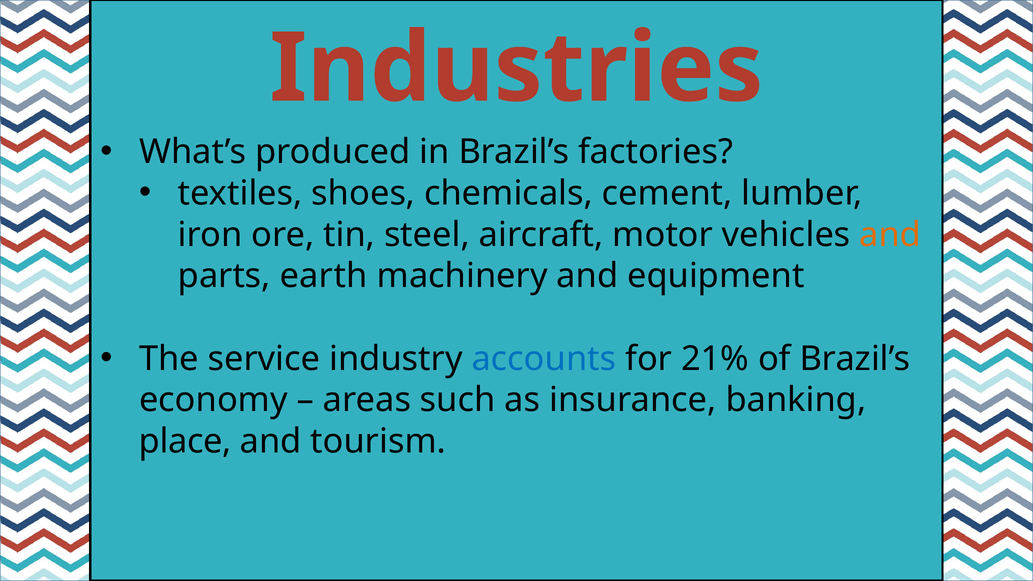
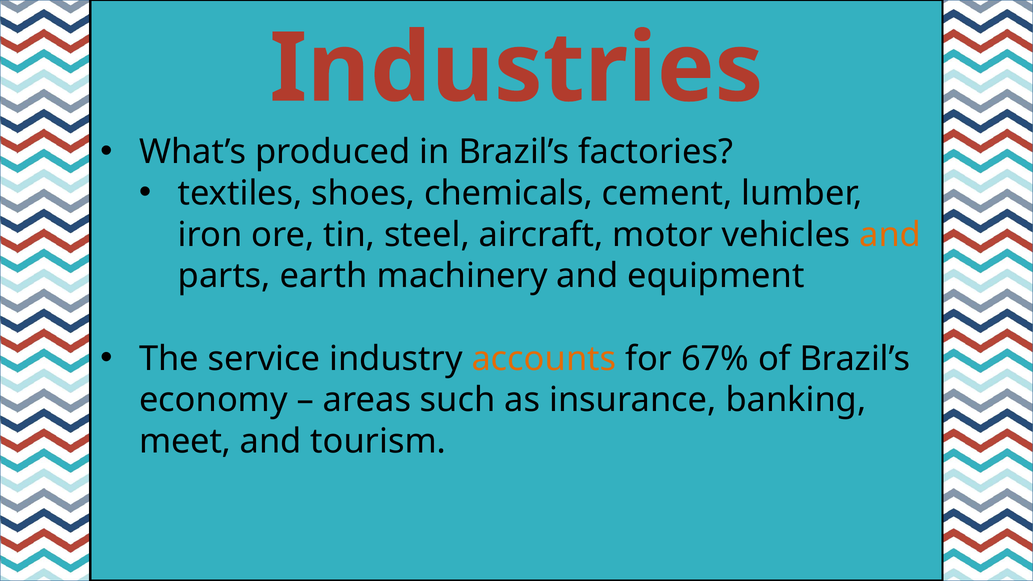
accounts colour: blue -> orange
21%: 21% -> 67%
place: place -> meet
